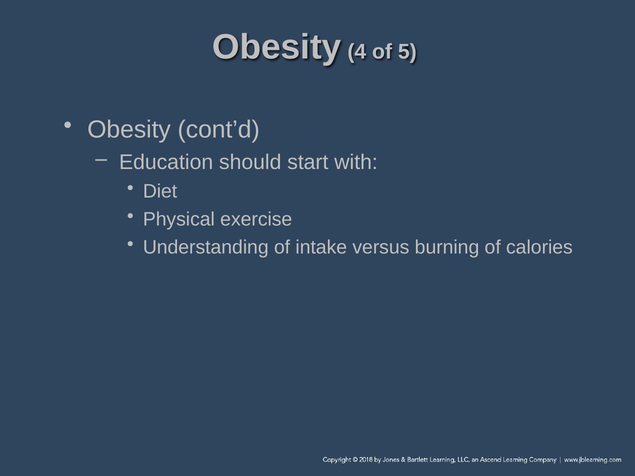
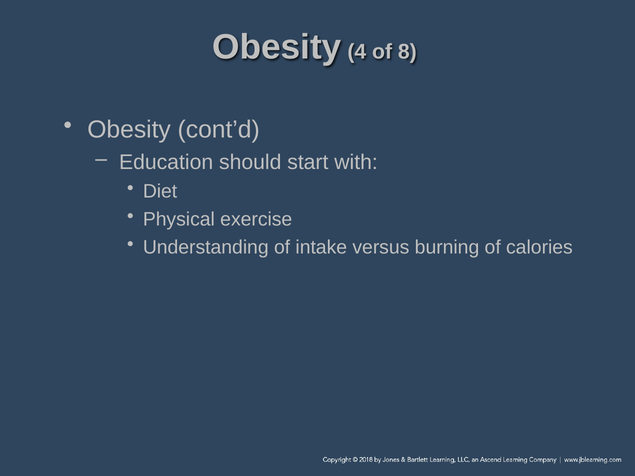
5: 5 -> 8
